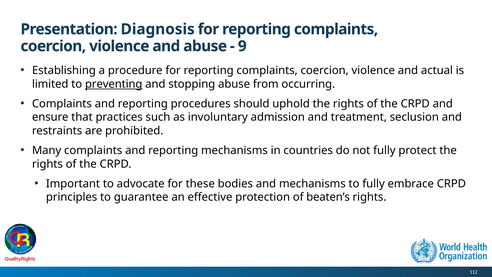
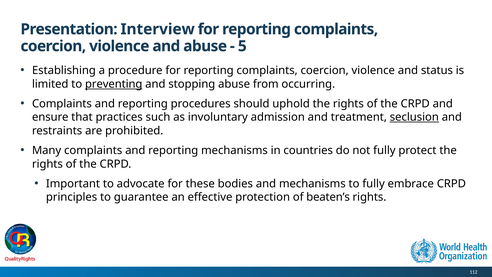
Diagnosis: Diagnosis -> Interview
9: 9 -> 5
actual: actual -> status
seclusion underline: none -> present
